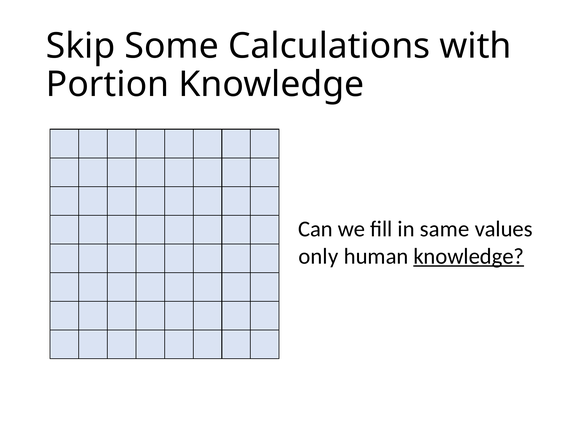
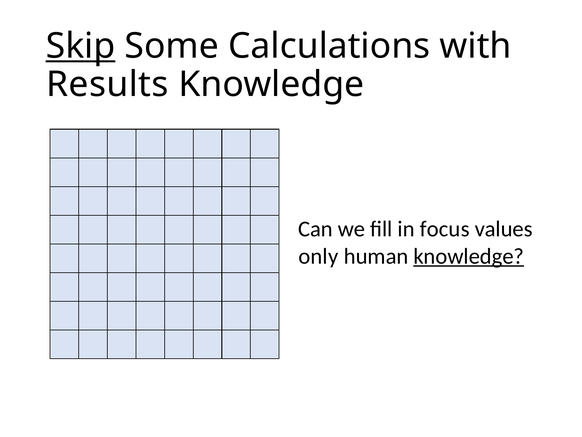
Skip underline: none -> present
Portion: Portion -> Results
same: same -> focus
